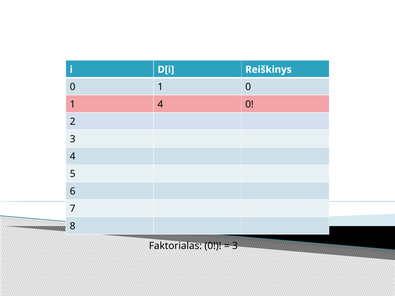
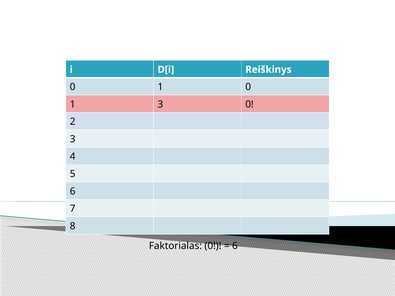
1 4: 4 -> 3
3 at (235, 246): 3 -> 6
